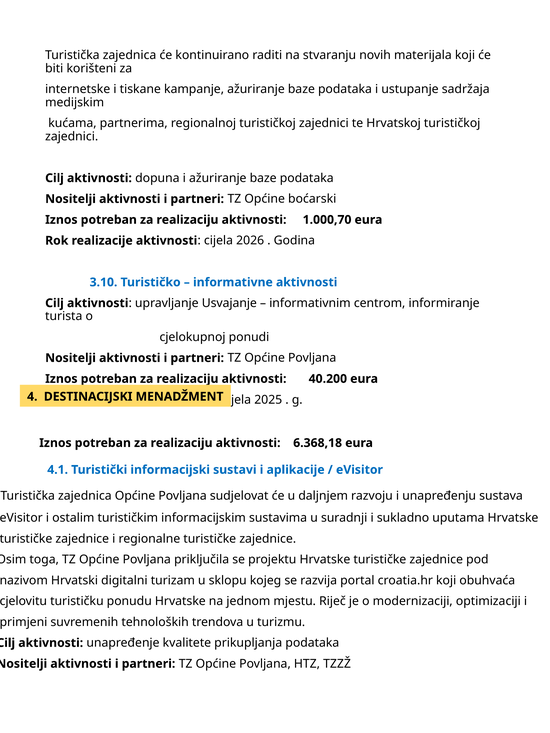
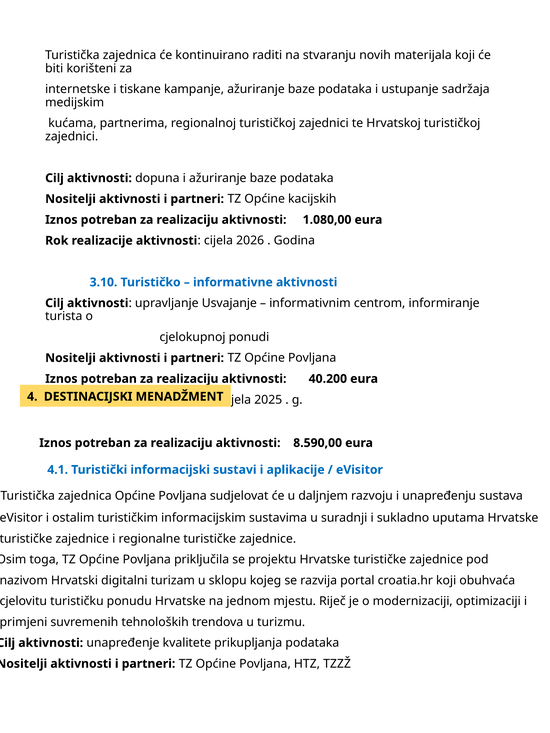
boćarski: boćarski -> kacijskih
1.000,70: 1.000,70 -> 1.080,00
6.368,18: 6.368,18 -> 8.590,00
